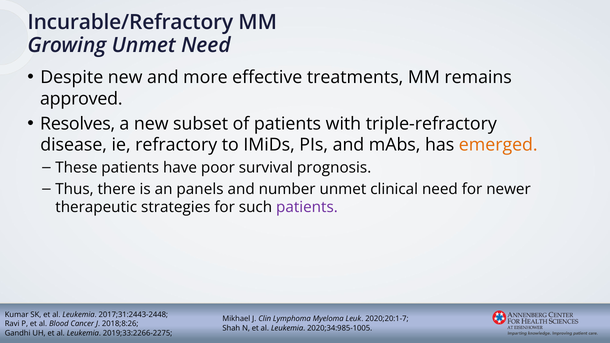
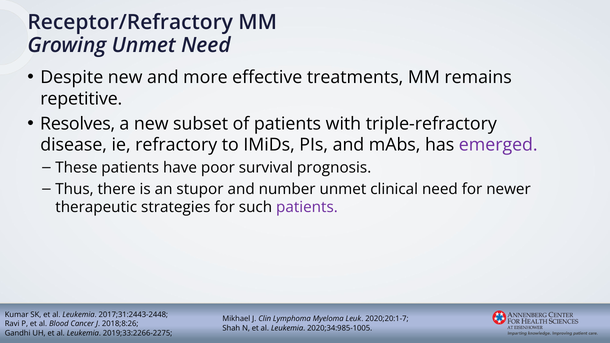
Incurable/Refractory: Incurable/Refractory -> Receptor/Refractory
approved: approved -> repetitive
emerged colour: orange -> purple
panels: panels -> stupor
